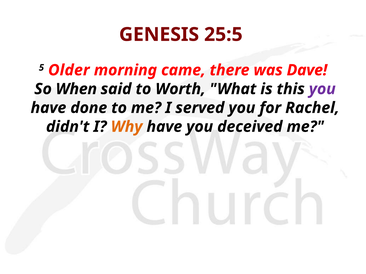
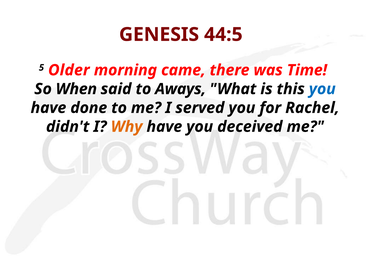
25:5: 25:5 -> 44:5
Dave: Dave -> Time
Worth: Worth -> Aways
you at (322, 89) colour: purple -> blue
